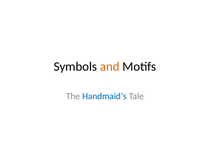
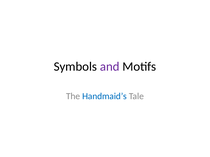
and colour: orange -> purple
